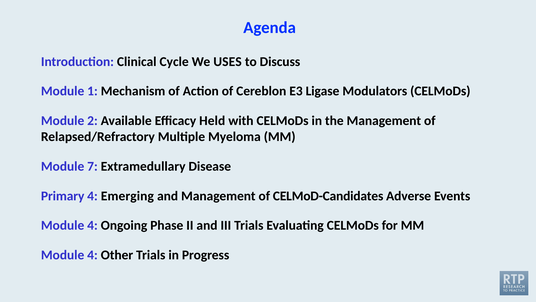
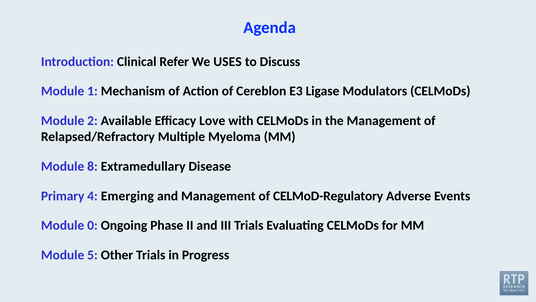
Cycle: Cycle -> Refer
Held: Held -> Love
7: 7 -> 8
CELMoD-Candidates: CELMoD-Candidates -> CELMoD-Regulatory
4 at (92, 225): 4 -> 0
4 at (92, 255): 4 -> 5
